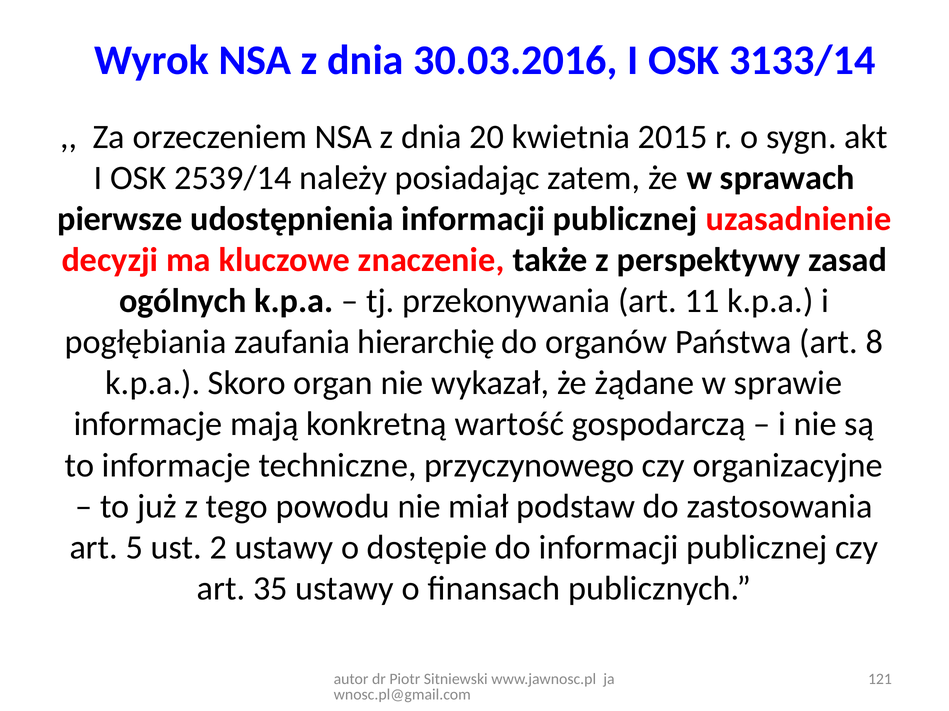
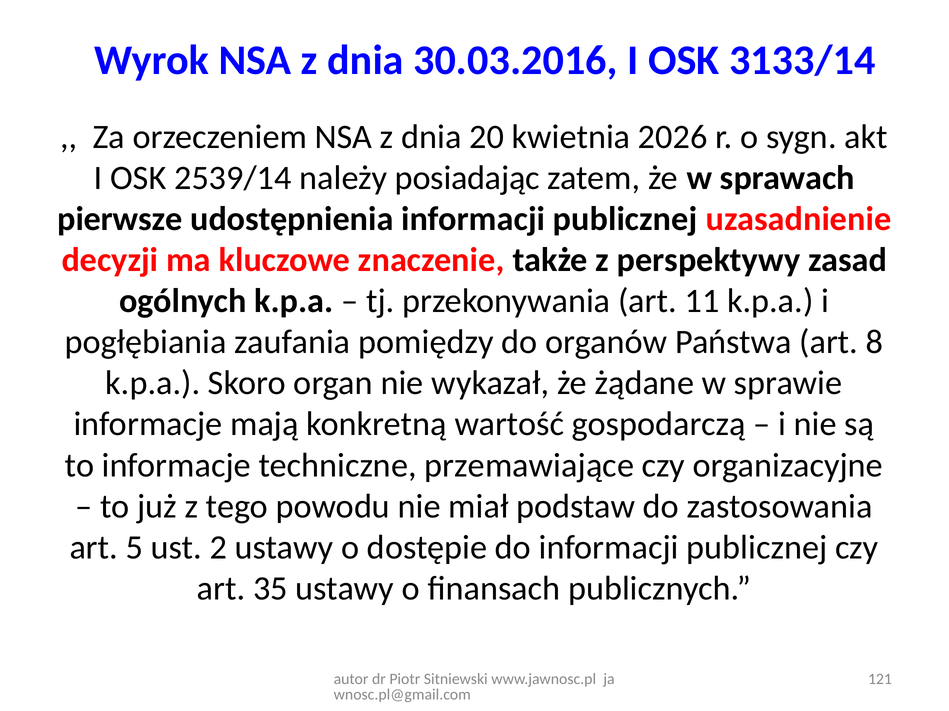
2015: 2015 -> 2026
hierarchię: hierarchię -> pomiędzy
przyczynowego: przyczynowego -> przemawiające
